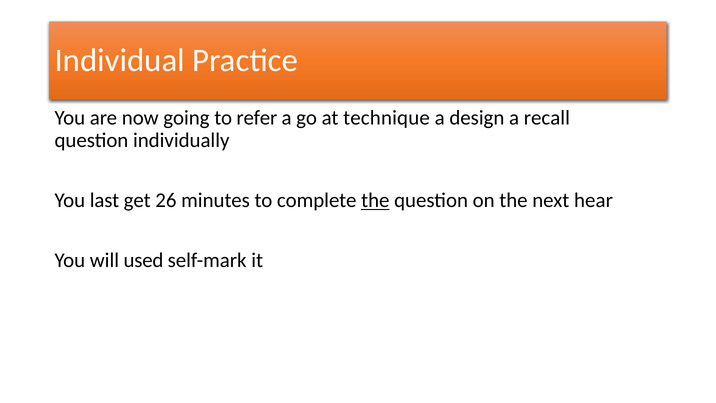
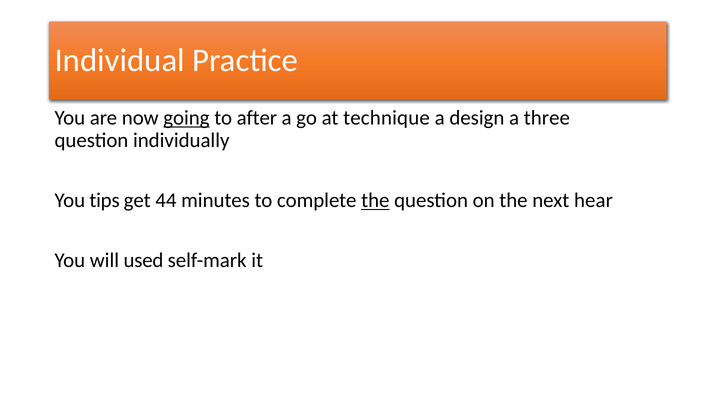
going underline: none -> present
refer: refer -> after
recall: recall -> three
last: last -> tips
26: 26 -> 44
